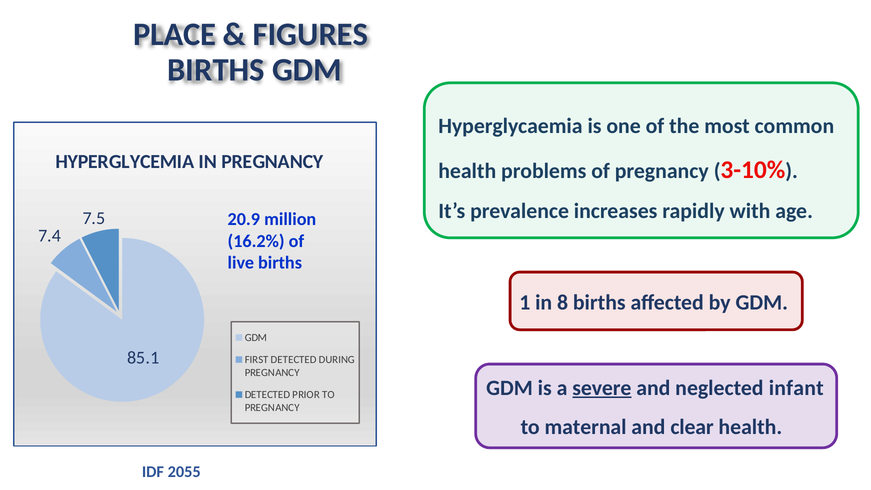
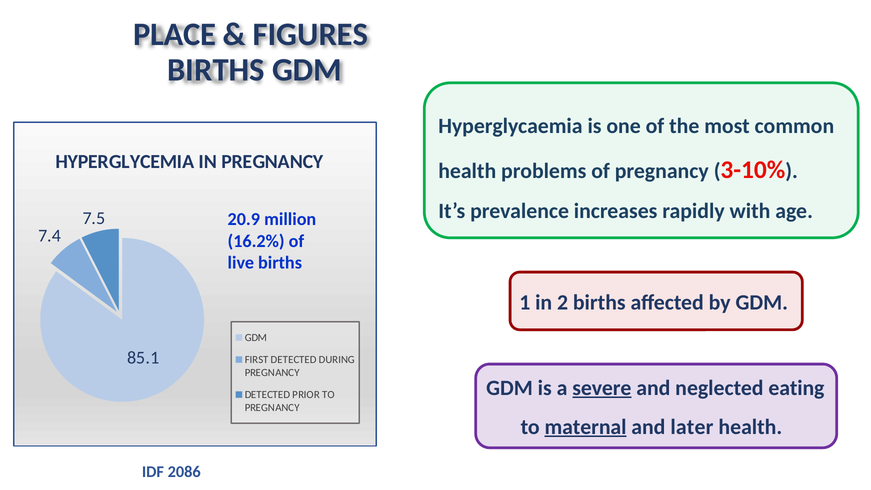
8: 8 -> 2
infant: infant -> eating
maternal underline: none -> present
clear: clear -> later
2055: 2055 -> 2086
